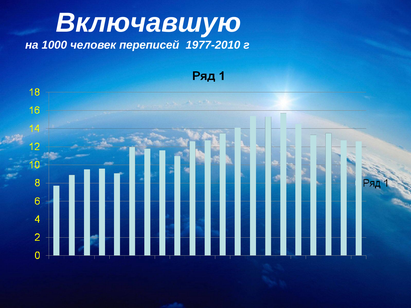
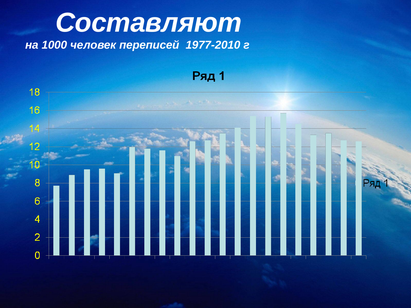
Включавшую: Включавшую -> Составляют
